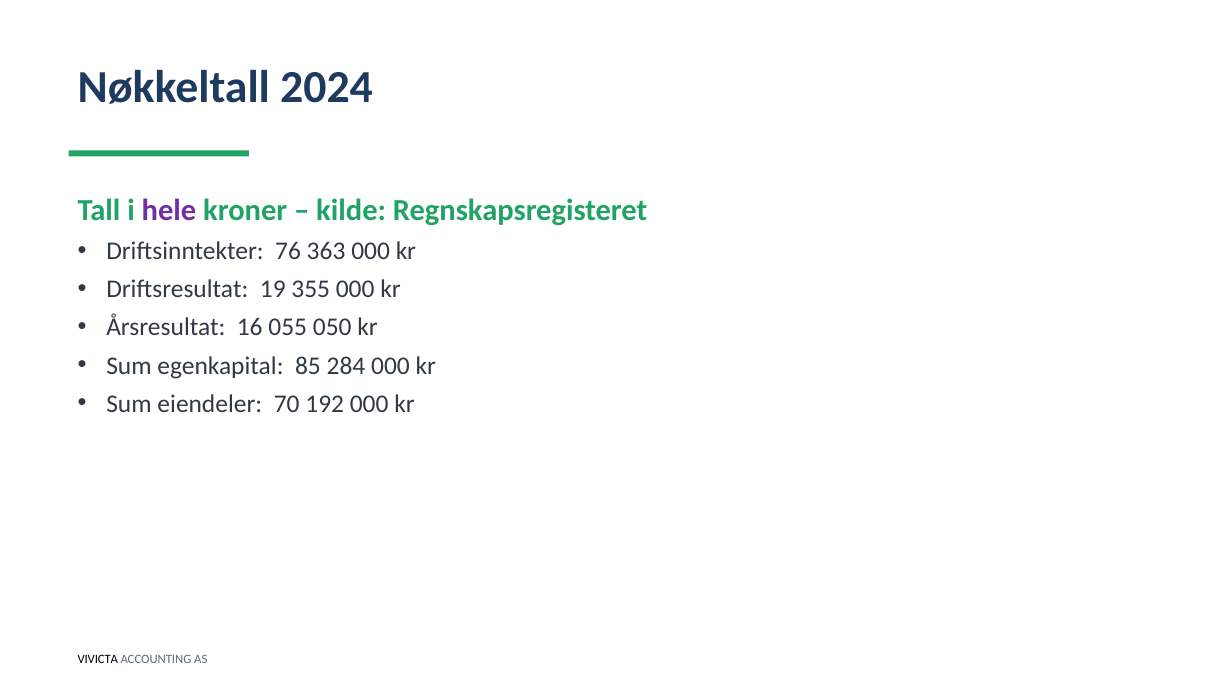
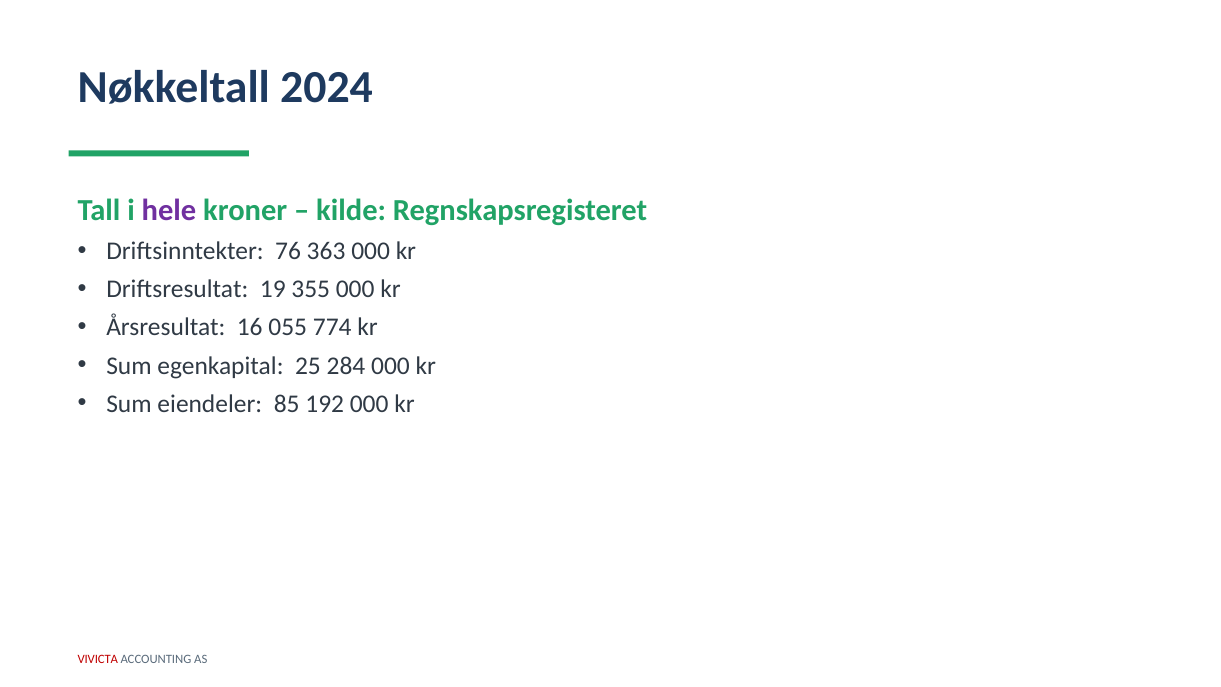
050: 050 -> 774
85: 85 -> 25
70: 70 -> 85
VIVICTA colour: black -> red
